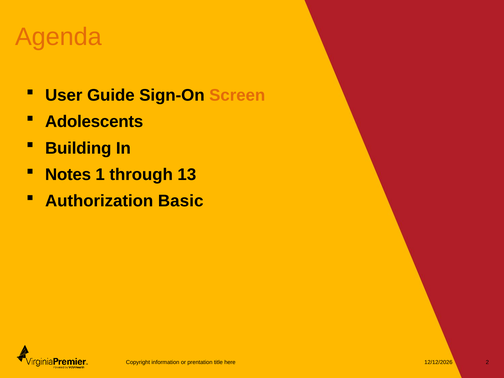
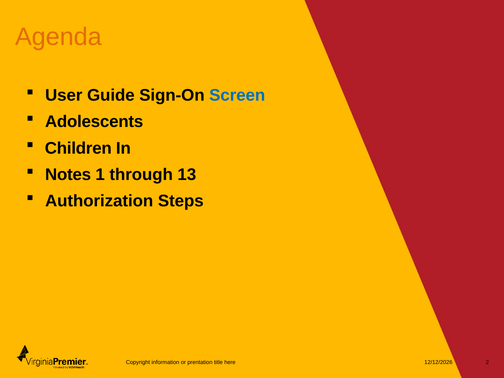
Screen colour: orange -> blue
Building: Building -> Children
Basic: Basic -> Steps
